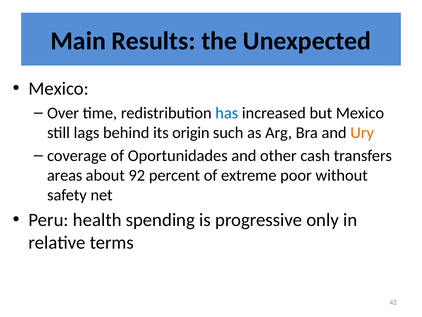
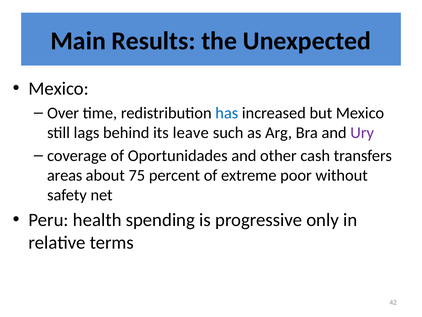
origin: origin -> leave
Ury colour: orange -> purple
92: 92 -> 75
